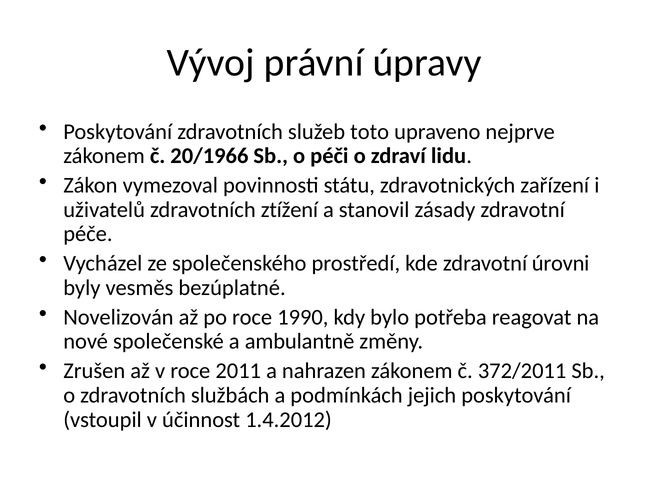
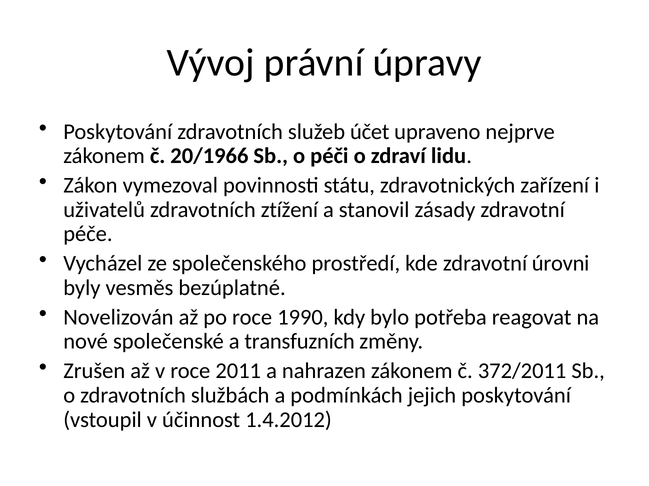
toto: toto -> účet
ambulantně: ambulantně -> transfuzních
